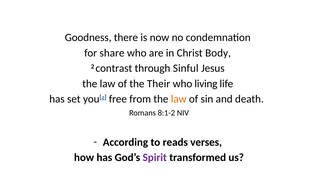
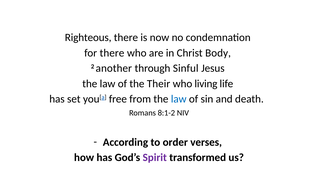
Goodness: Goodness -> Righteous
for share: share -> there
contrast: contrast -> another
law at (179, 99) colour: orange -> blue
reads: reads -> order
